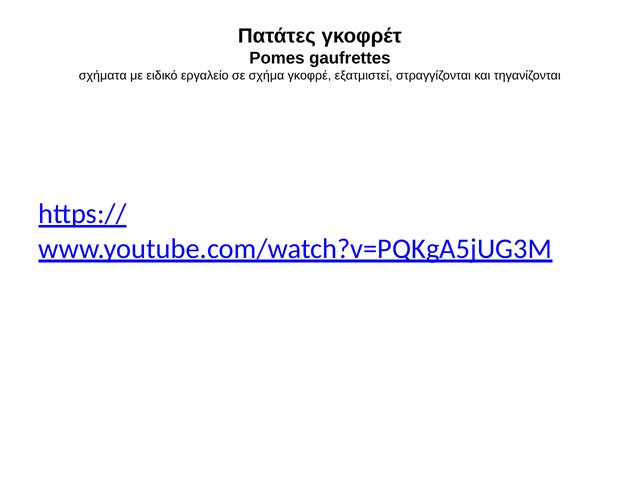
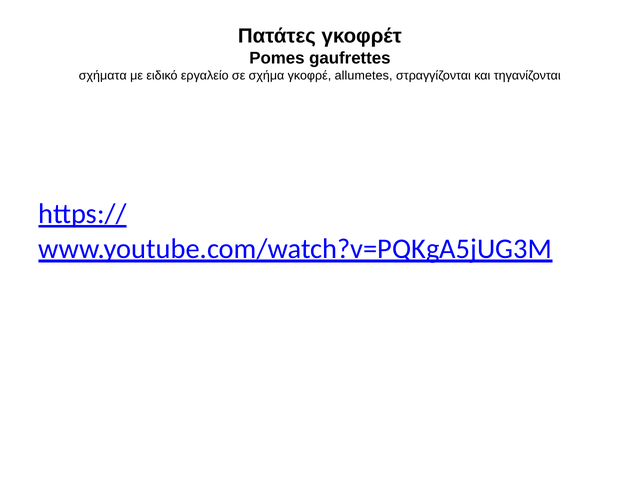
εξατμιστεί: εξατμιστεί -> allumetes
